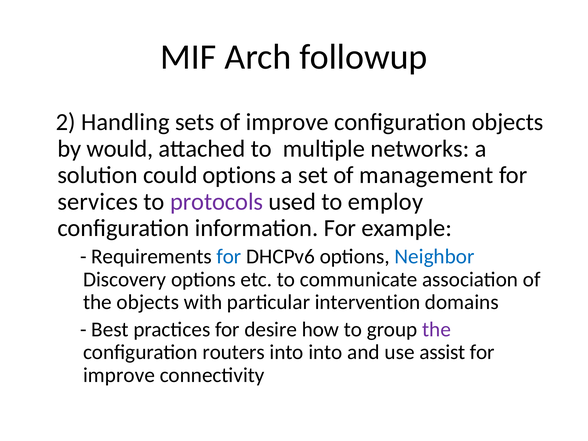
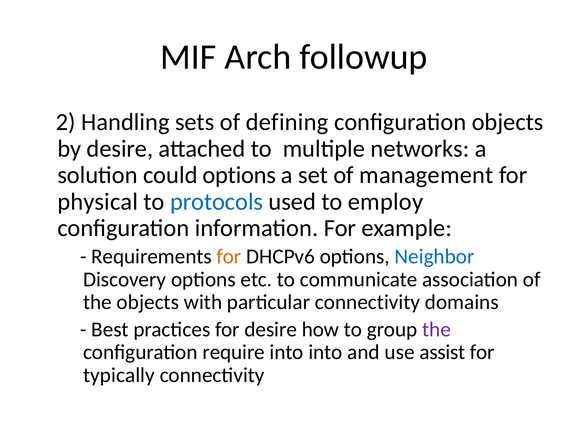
of improve: improve -> defining
by would: would -> desire
services: services -> physical
protocols colour: purple -> blue
for at (229, 256) colour: blue -> orange
particular intervention: intervention -> connectivity
routers: routers -> require
improve at (119, 375): improve -> typically
